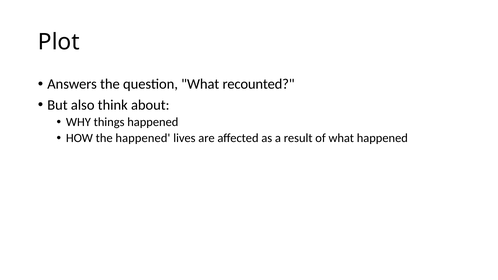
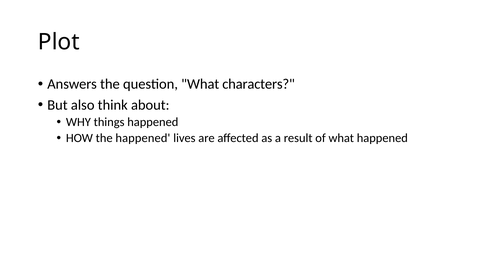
recounted: recounted -> characters
